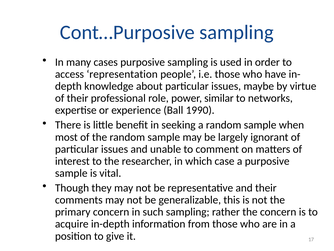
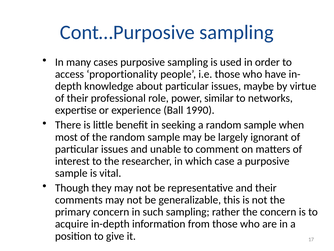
representation: representation -> proportionality
